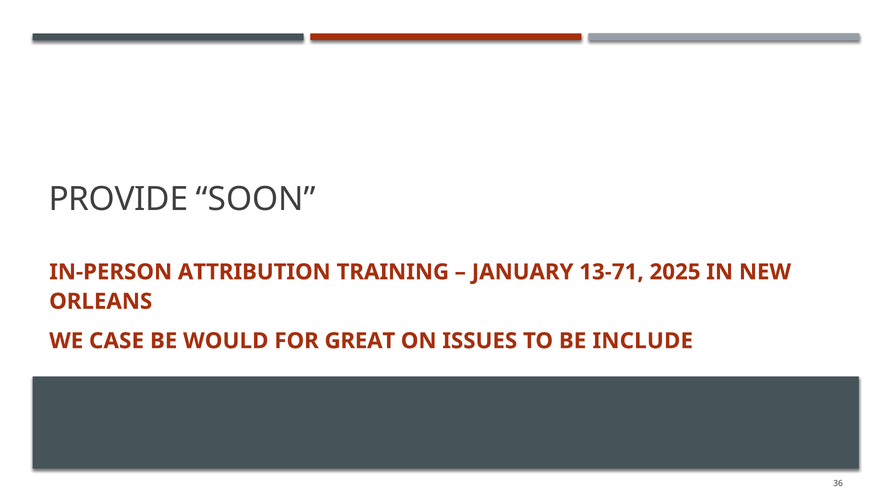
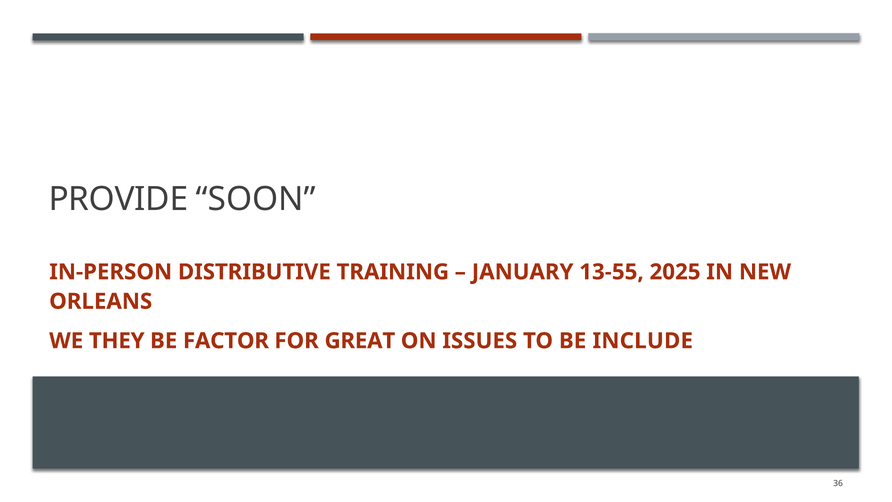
ATTRIBUTION: ATTRIBUTION -> DISTRIBUTIVE
13-71: 13-71 -> 13-55
CASE: CASE -> THEY
WOULD: WOULD -> FACTOR
